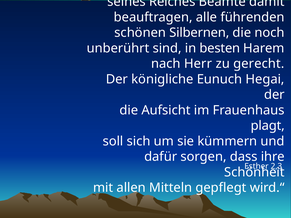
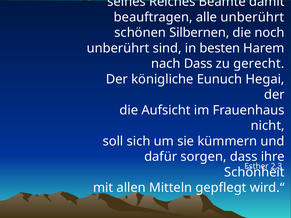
alle führenden: führenden -> unberührt
nach Herr: Herr -> Dass
plagt: plagt -> nicht
